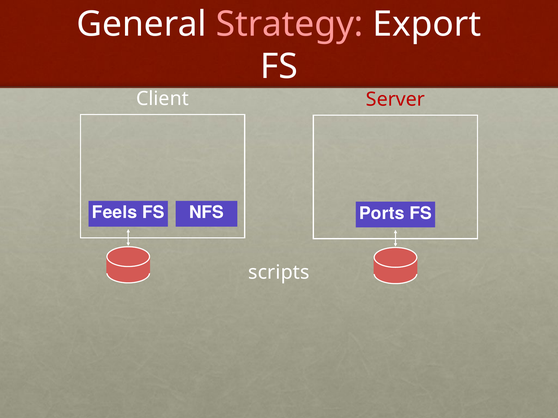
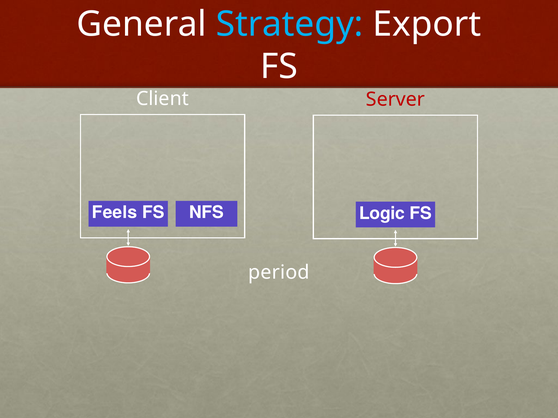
Strategy colour: pink -> light blue
Ports: Ports -> Logic
scripts: scripts -> period
